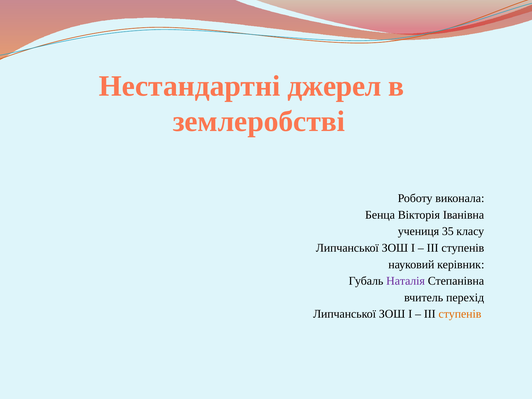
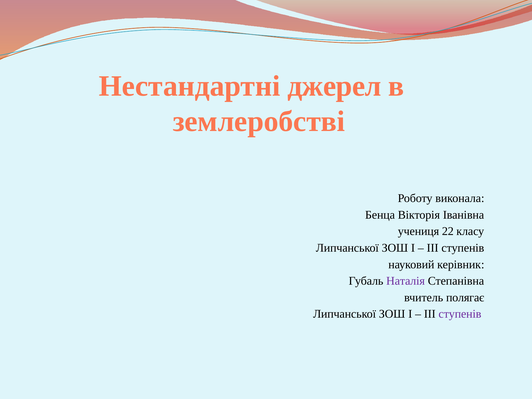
35: 35 -> 22
перехід: перехід -> полягає
ступенів at (460, 314) colour: orange -> purple
